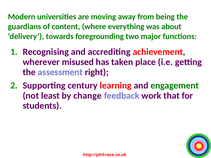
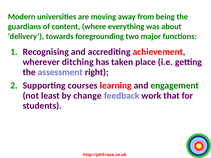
misused: misused -> ditching
century: century -> courses
